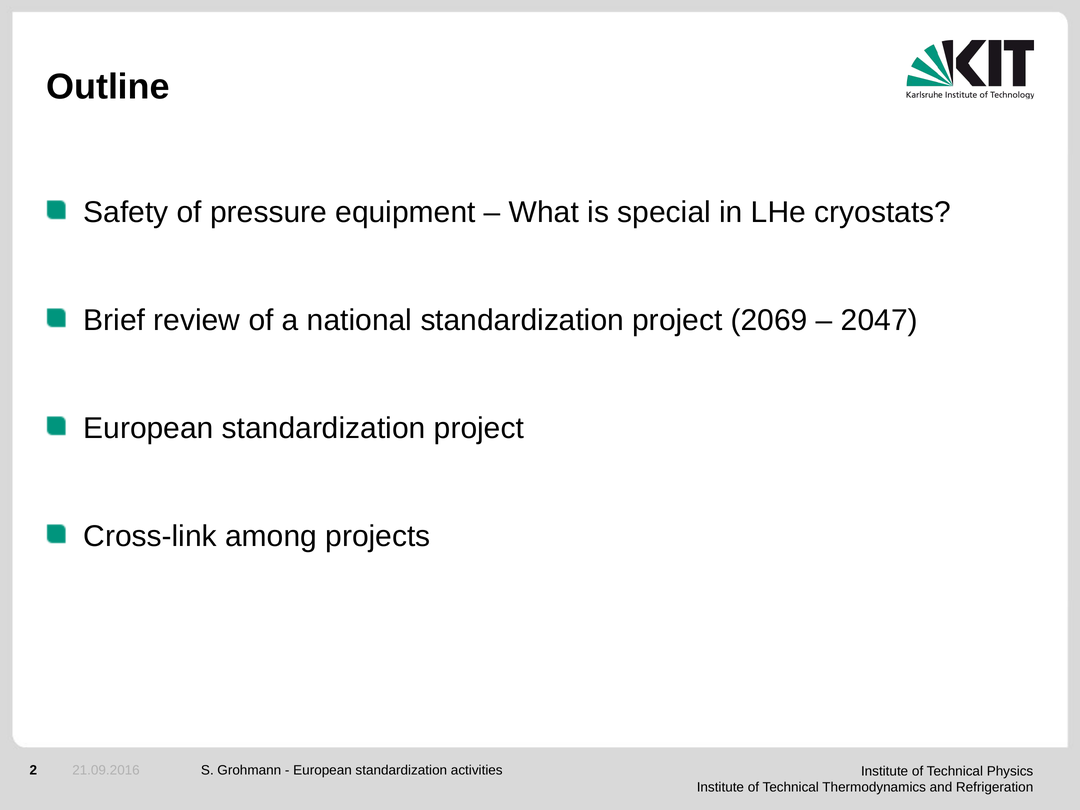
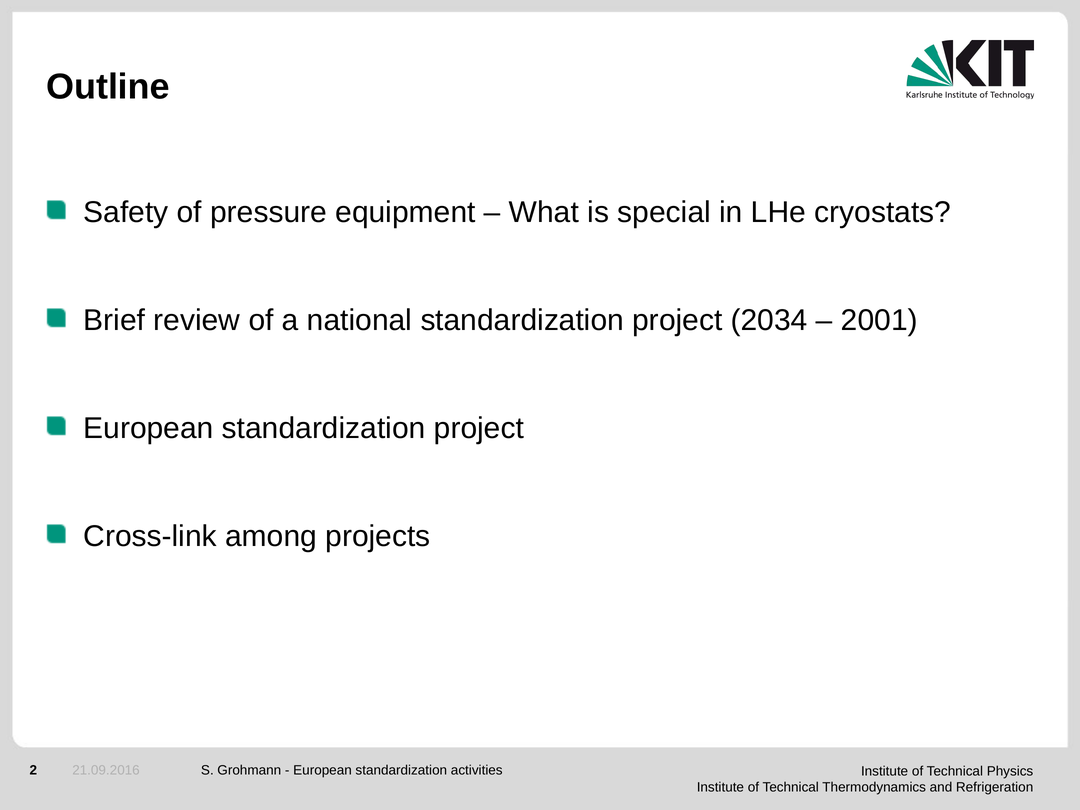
2069: 2069 -> 2034
2047: 2047 -> 2001
